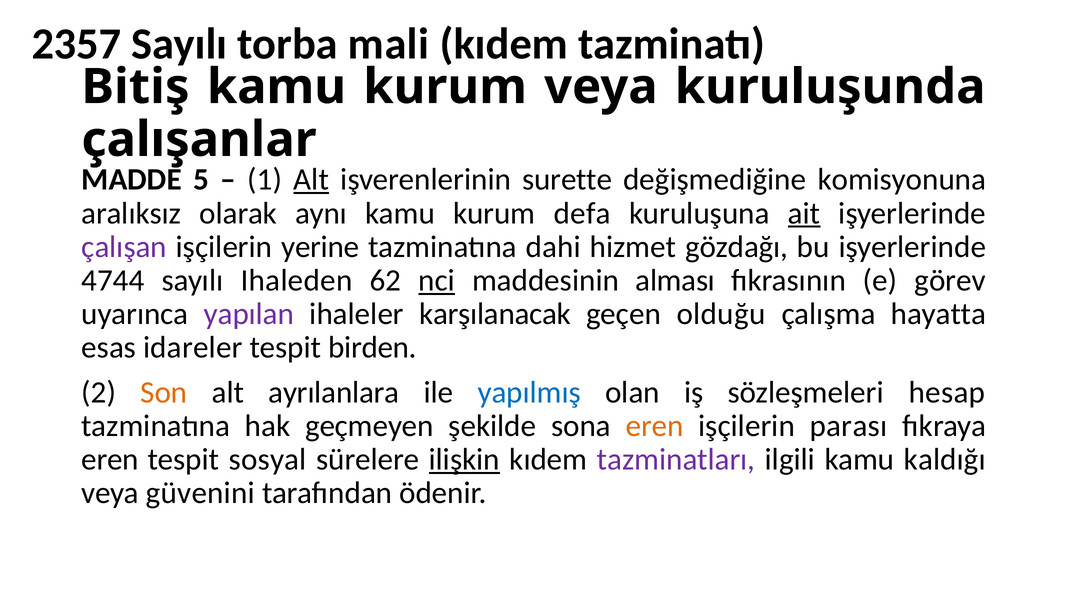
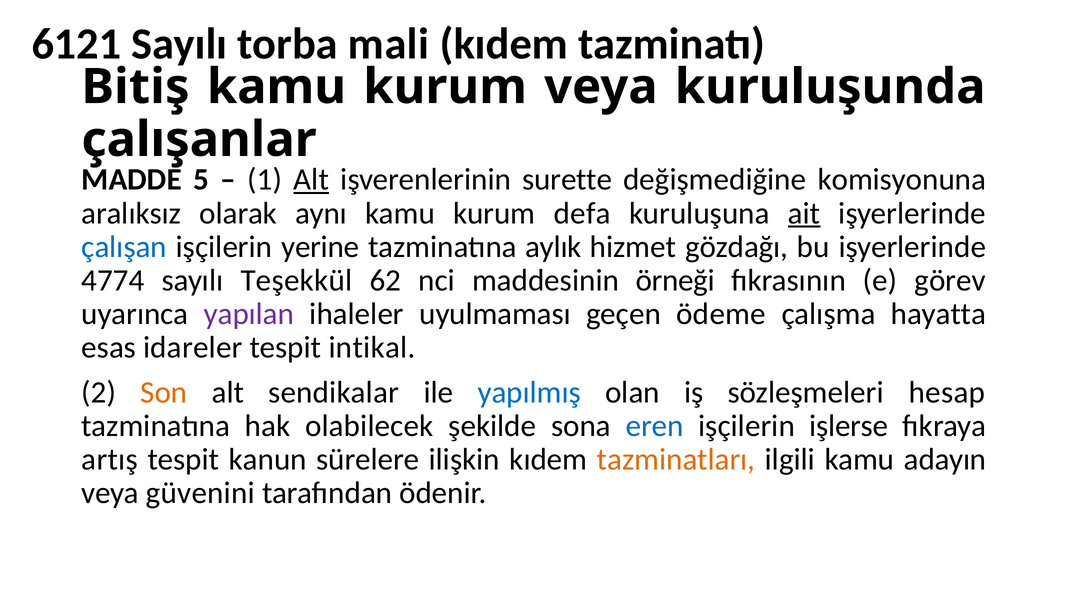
2357: 2357 -> 6121
çalışan colour: purple -> blue
dahi: dahi -> aylık
4744: 4744 -> 4774
Ihaleden: Ihaleden -> Teşekkül
nci underline: present -> none
alması: alması -> örneği
karşılanacak: karşılanacak -> uyulmaması
olduğu: olduğu -> ödeme
birden: birden -> intikal
ayrılanlara: ayrılanlara -> sendikalar
geçmeyen: geçmeyen -> olabilecek
eren at (655, 426) colour: orange -> blue
parası: parası -> işlerse
eren at (110, 459): eren -> artış
sosyal: sosyal -> kanun
ilişkin underline: present -> none
tazminatları colour: purple -> orange
kaldığı: kaldığı -> adayın
